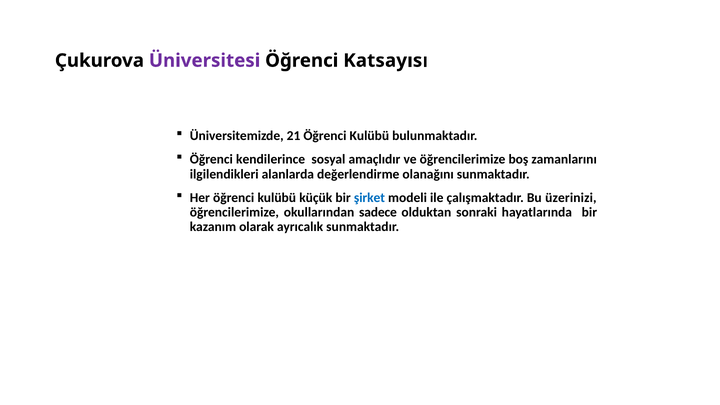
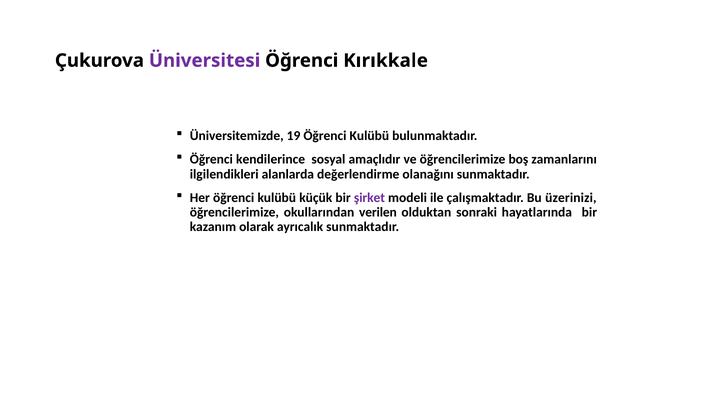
Katsayısı: Katsayısı -> Kırıkkale
21: 21 -> 19
şirket colour: blue -> purple
sadece: sadece -> verilen
